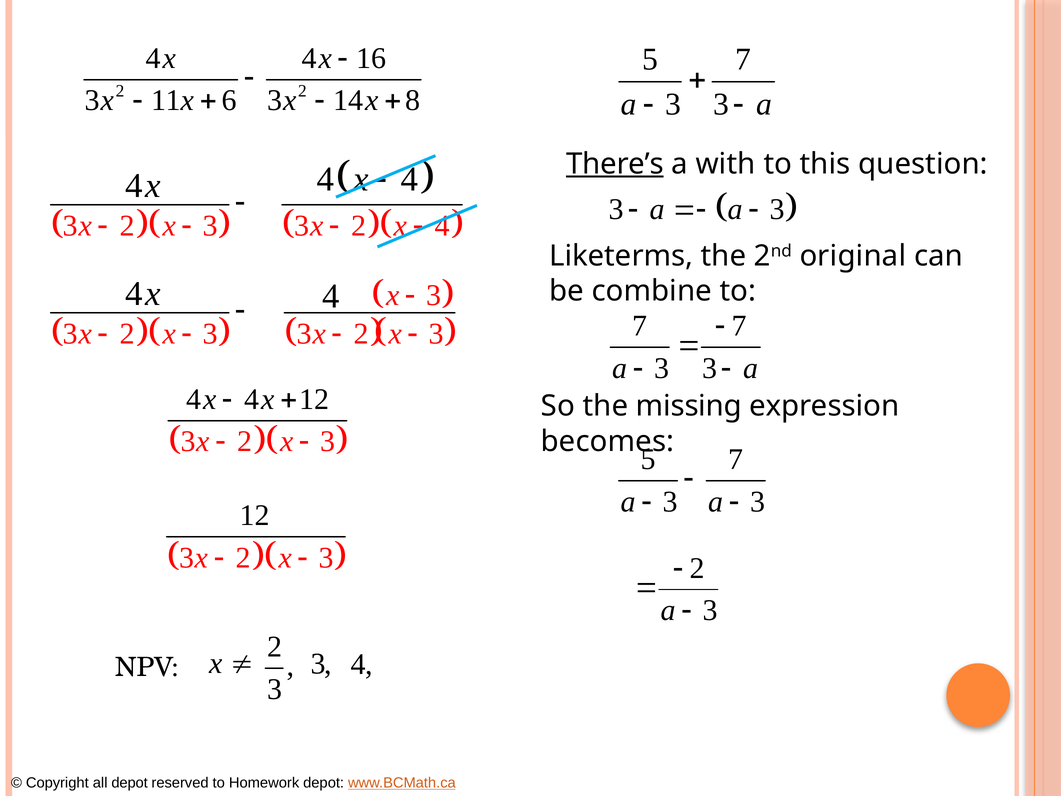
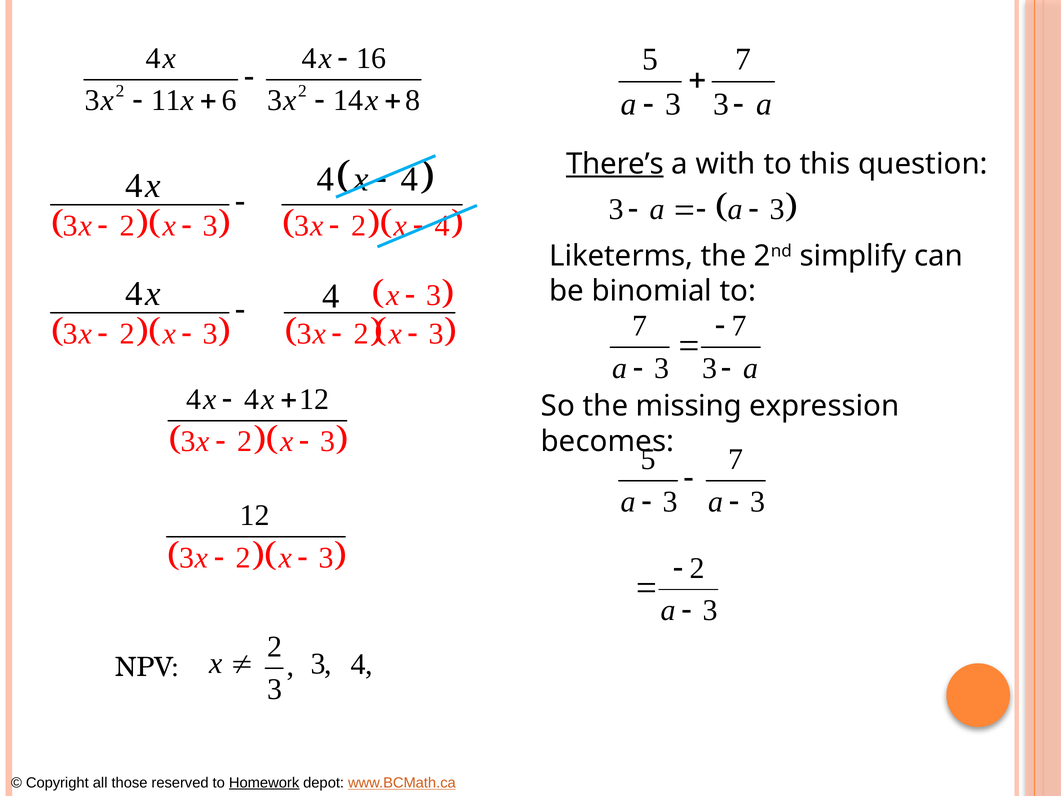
original: original -> simplify
combine: combine -> binomial
all depot: depot -> those
Homework underline: none -> present
